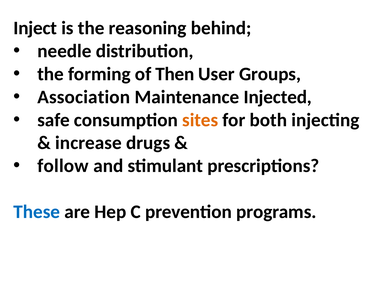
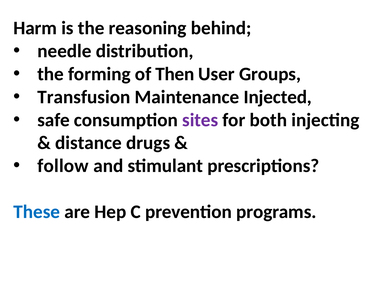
Inject: Inject -> Harm
Association: Association -> Transfusion
sites colour: orange -> purple
increase: increase -> distance
